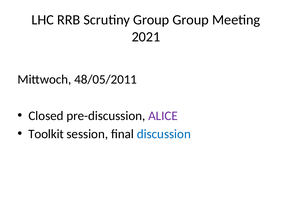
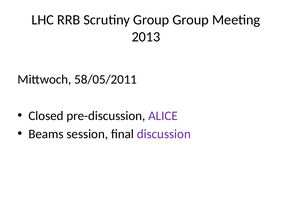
2021: 2021 -> 2013
48/05/2011: 48/05/2011 -> 58/05/2011
Toolkit: Toolkit -> Beams
discussion colour: blue -> purple
